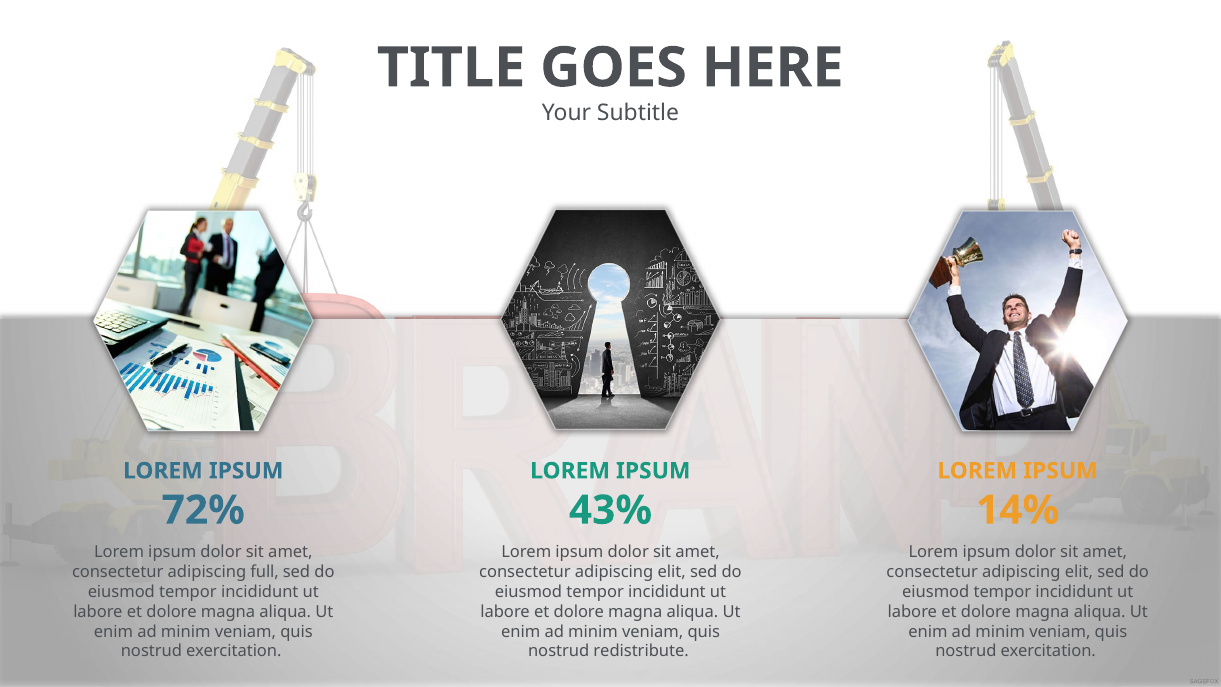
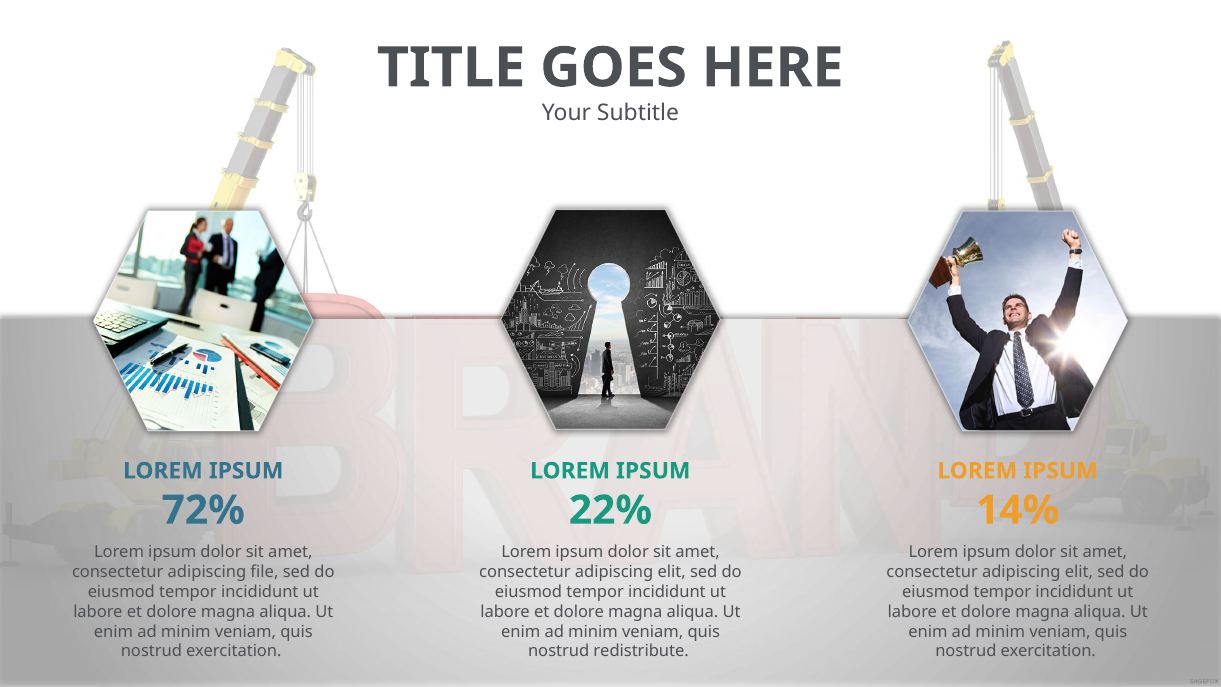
43%: 43% -> 22%
full: full -> file
